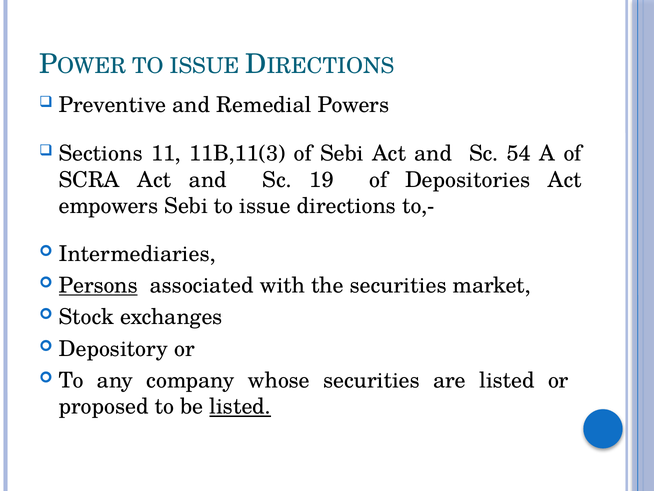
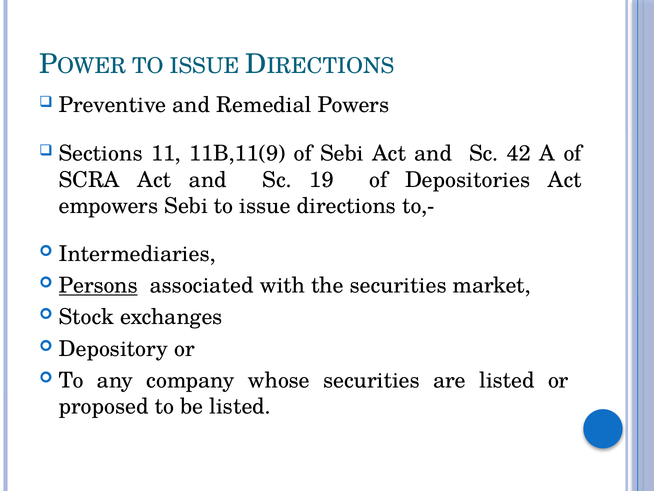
11B,11(3: 11B,11(3 -> 11B,11(9
54: 54 -> 42
listed at (240, 406) underline: present -> none
